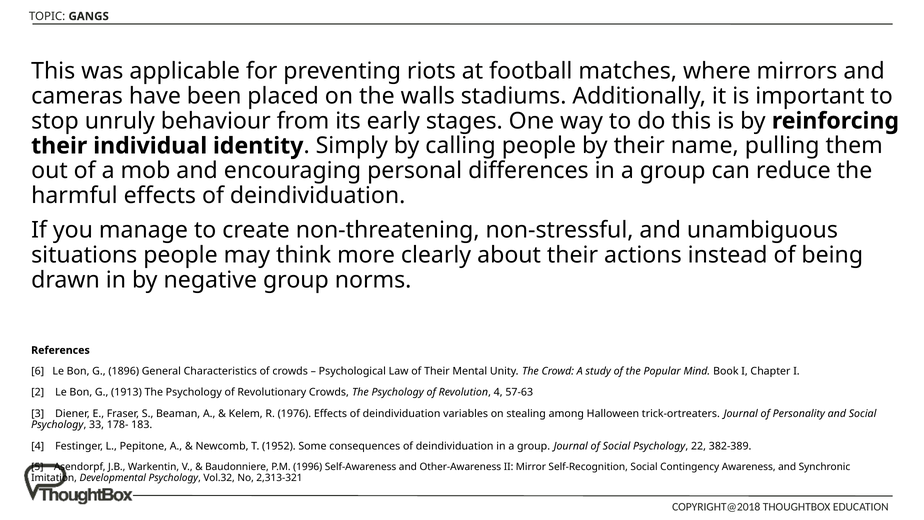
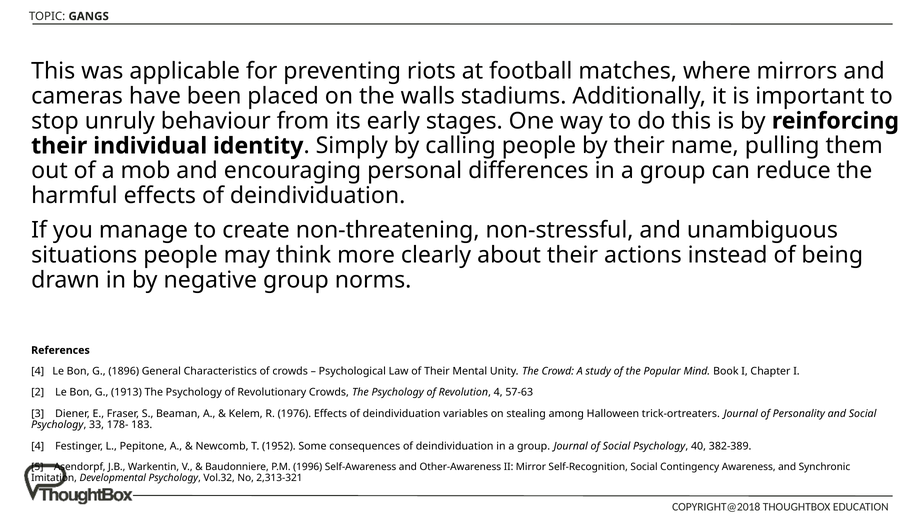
6 at (38, 371): 6 -> 4
22: 22 -> 40
